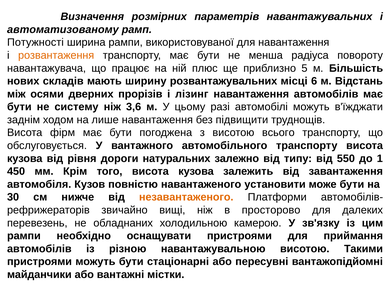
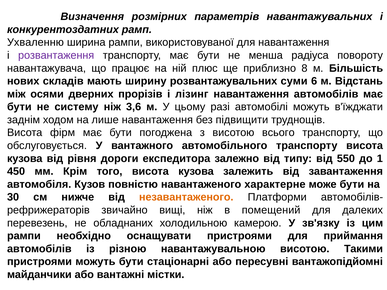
автоматизованому: автоматизованому -> конкурентоздатних
Потужності: Потужності -> Ухваленню
розвантаження colour: orange -> purple
5: 5 -> 8
місці: місці -> суми
натуральних: натуральних -> експедитора
установити: установити -> характерне
просторово: просторово -> помещений
